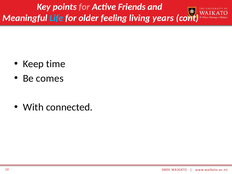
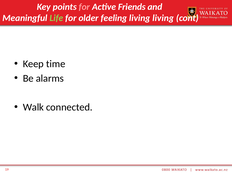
Life colour: light blue -> light green
living years: years -> living
comes: comes -> alarms
With: With -> Walk
